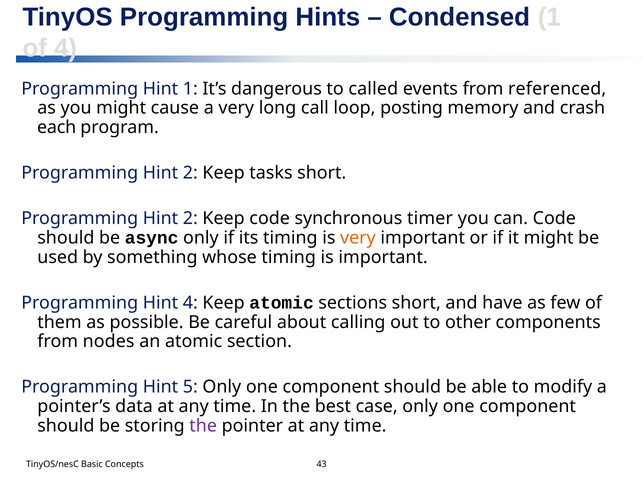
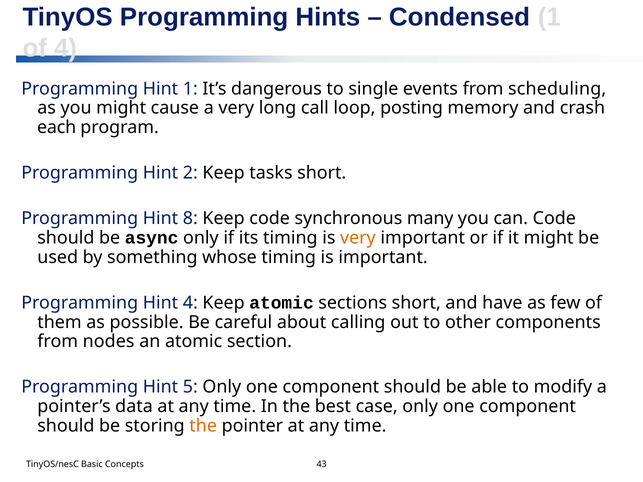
called: called -> single
referenced: referenced -> scheduling
2 at (190, 219): 2 -> 8
timer: timer -> many
the at (203, 426) colour: purple -> orange
